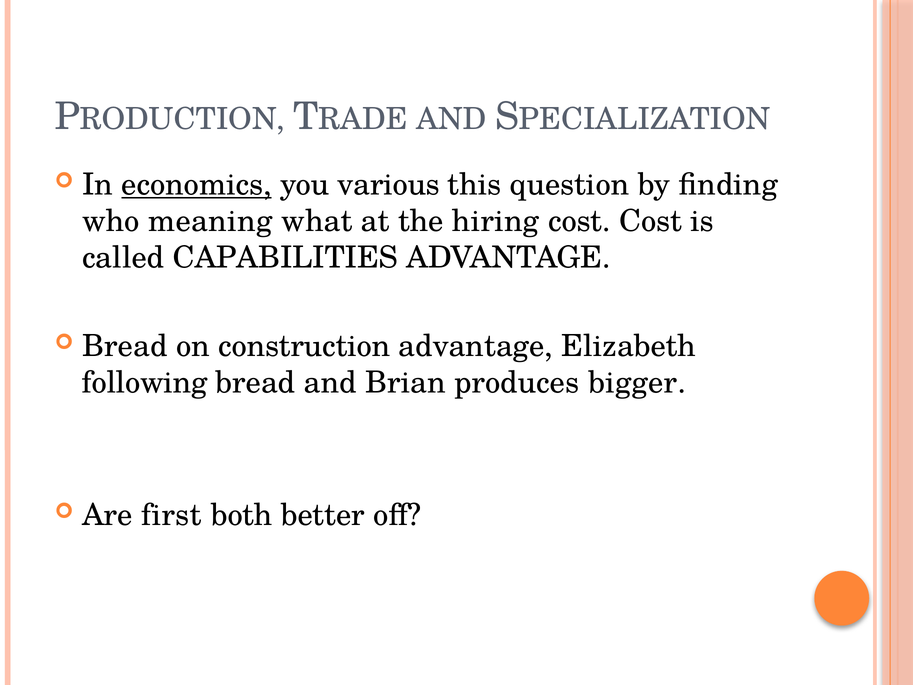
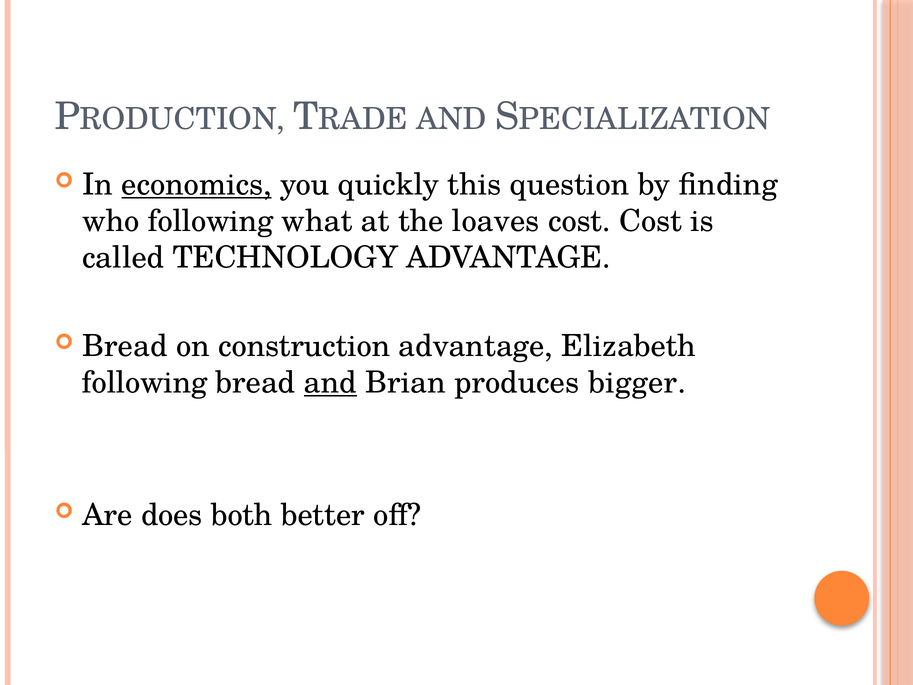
various: various -> quickly
who meaning: meaning -> following
hiring: hiring -> loaves
CAPABILITIES: CAPABILITIES -> TECHNOLOGY
and at (330, 383) underline: none -> present
first: first -> does
